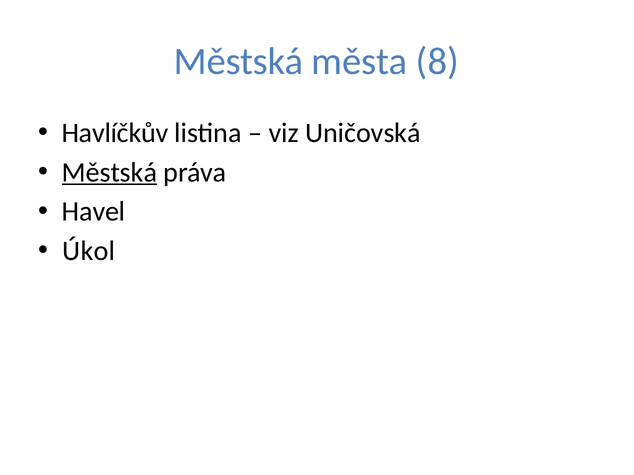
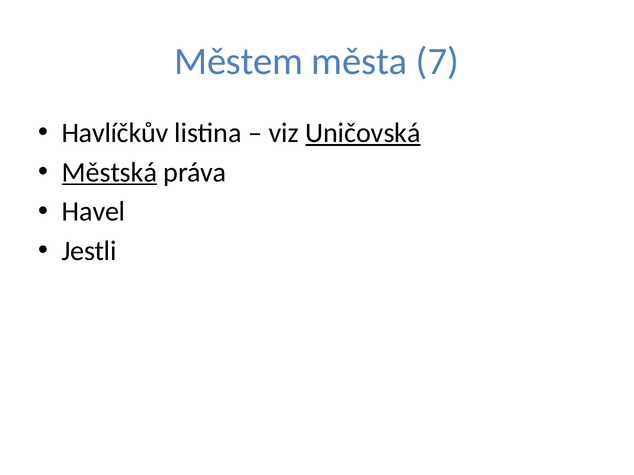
Městská at (239, 61): Městská -> Městem
8: 8 -> 7
Uničovská underline: none -> present
Úkol: Úkol -> Jestli
